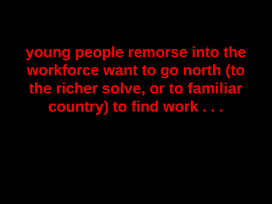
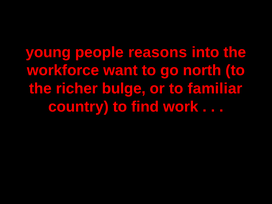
remorse: remorse -> reasons
solve: solve -> bulge
